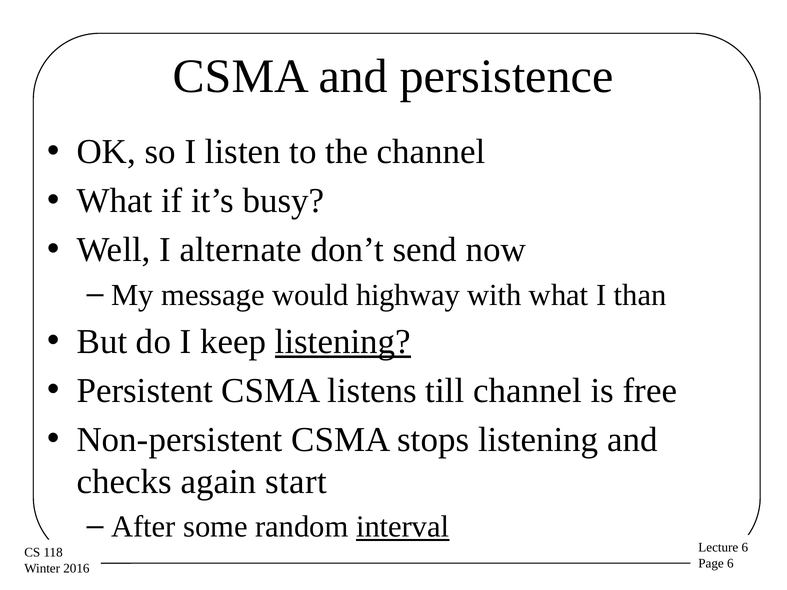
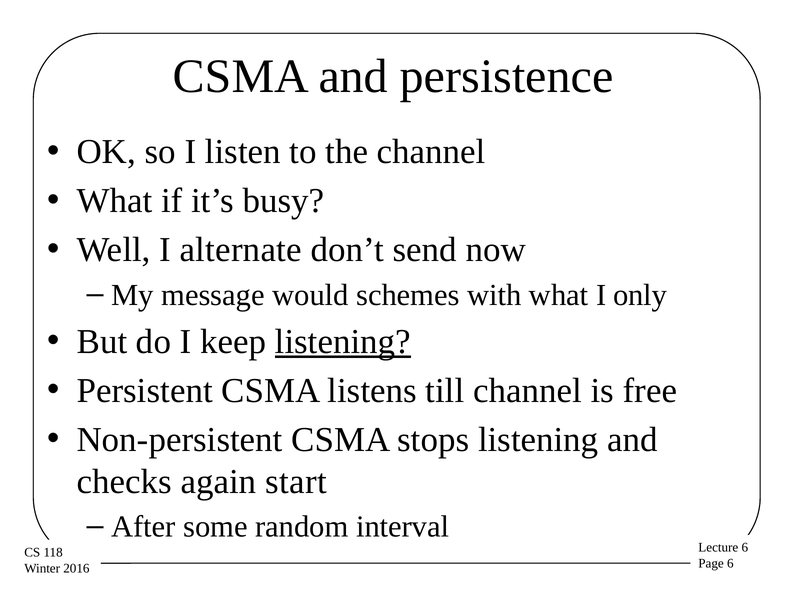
highway: highway -> schemes
than: than -> only
interval underline: present -> none
